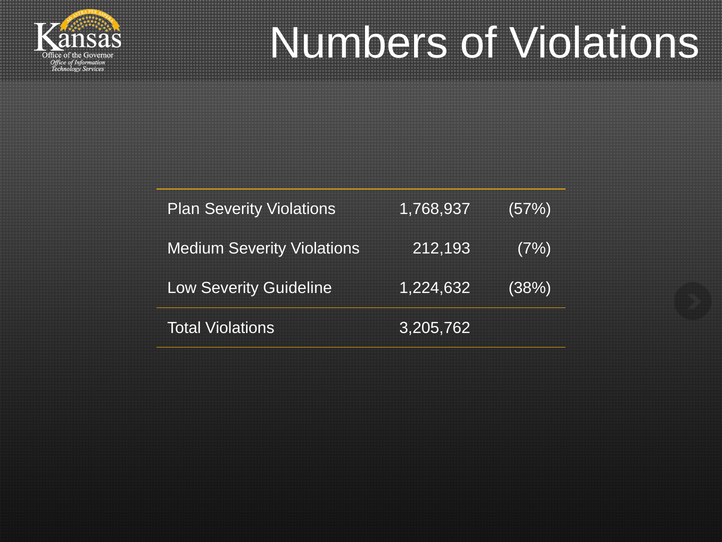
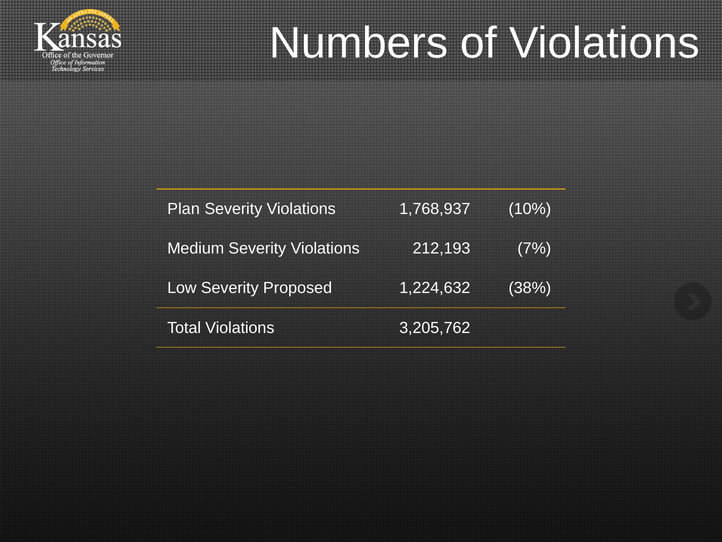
57%: 57% -> 10%
Guideline: Guideline -> Proposed
